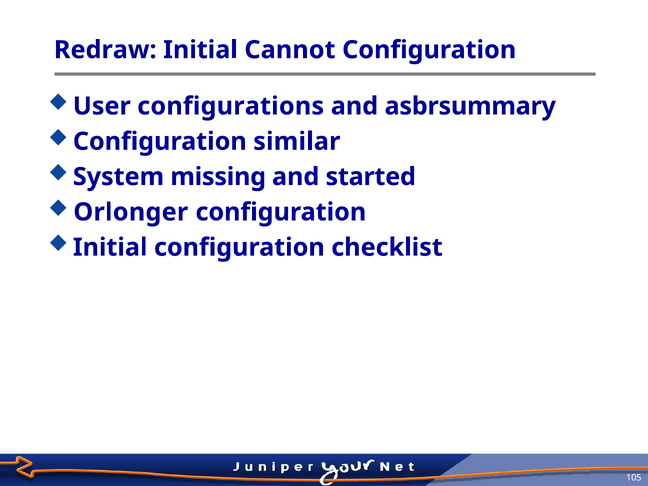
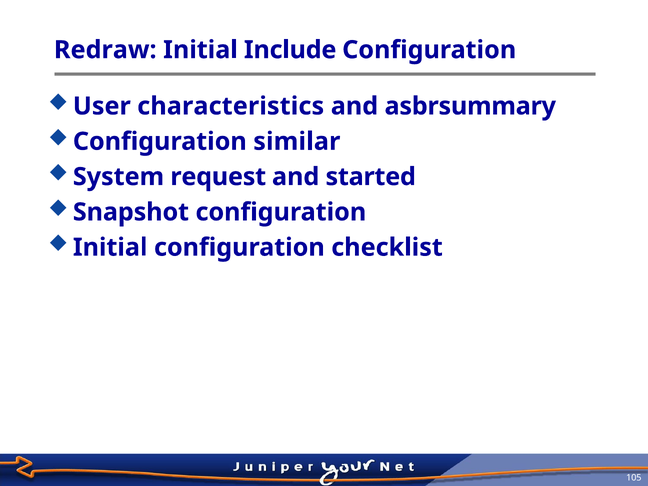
Cannot: Cannot -> Include
configurations: configurations -> characteristics
missing: missing -> request
Orlonger: Orlonger -> Snapshot
